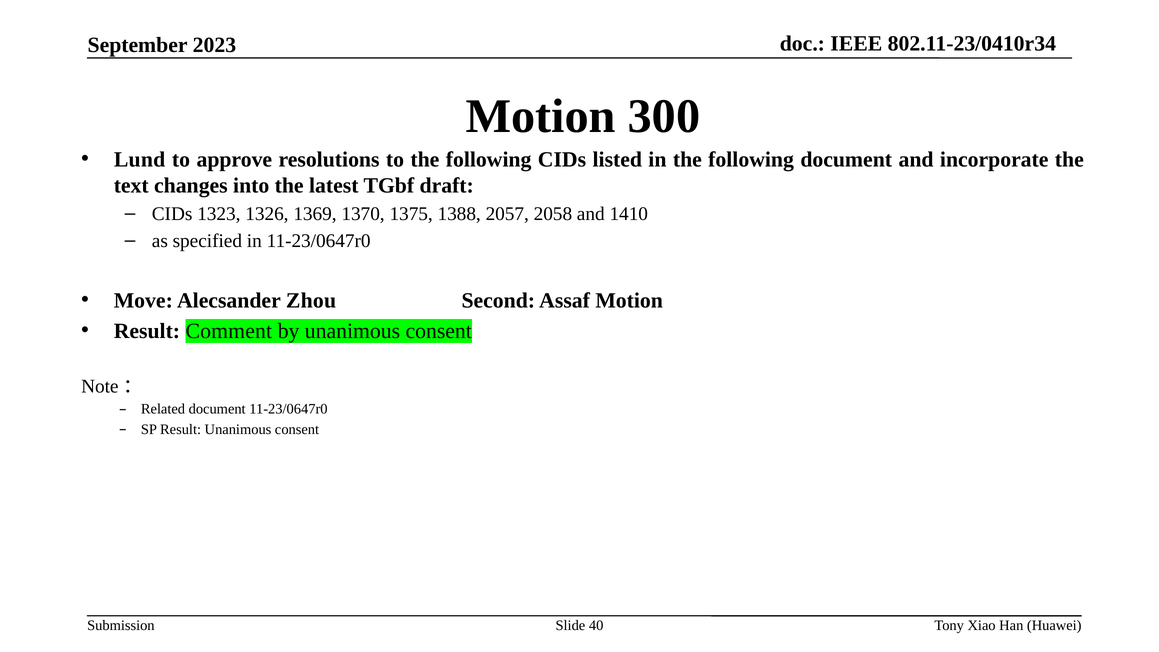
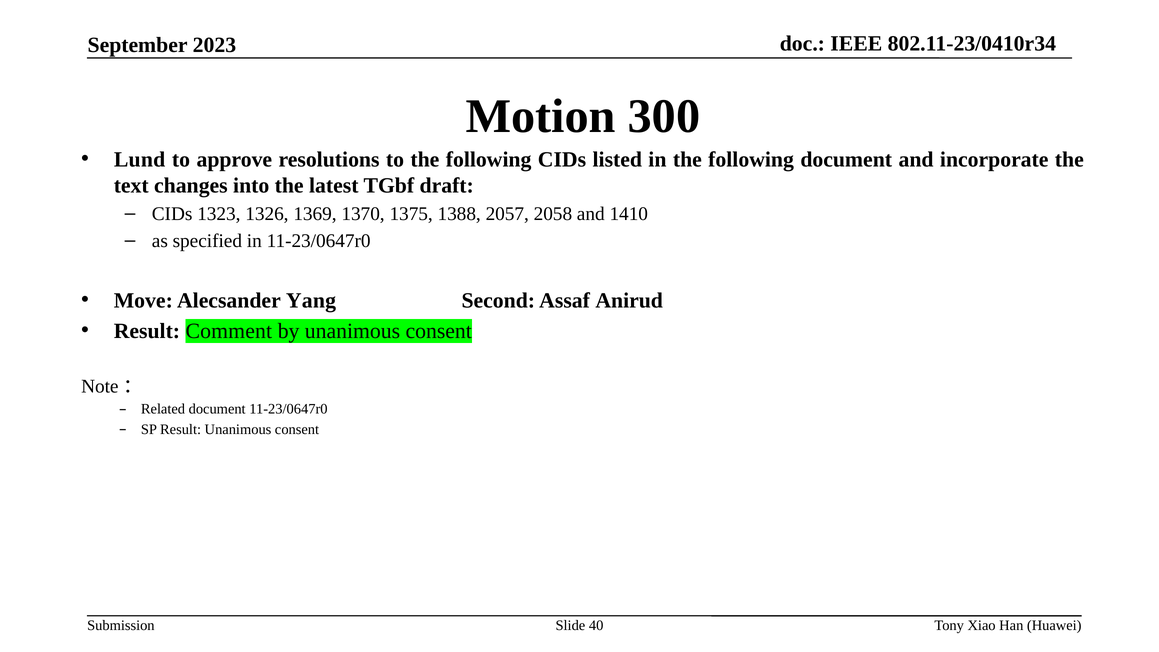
Zhou: Zhou -> Yang
Assaf Motion: Motion -> Anirud
